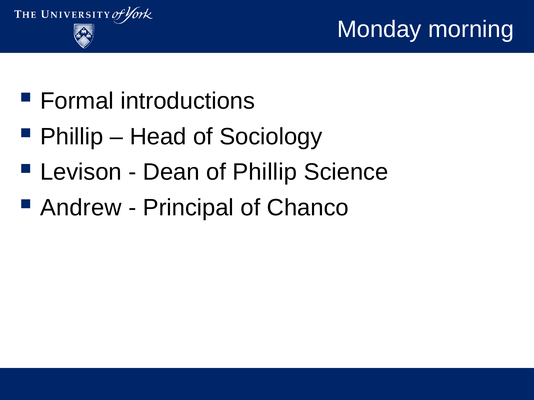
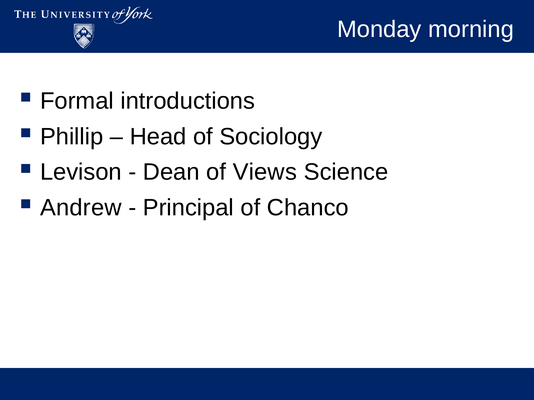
of Phillip: Phillip -> Views
